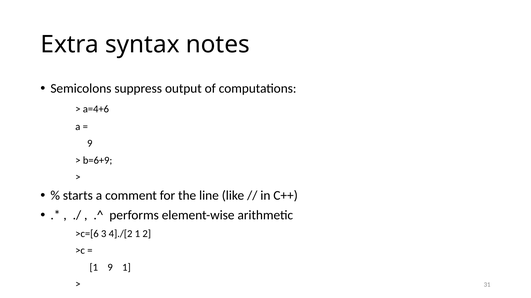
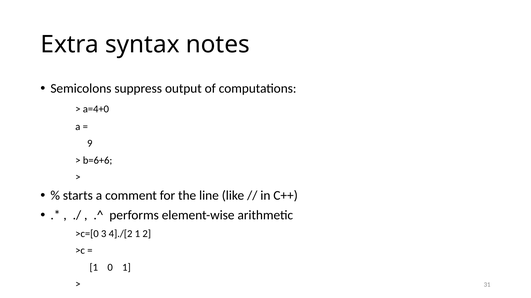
a=4+6: a=4+6 -> a=4+0
b=6+9: b=6+9 -> b=6+6
>c=[6: >c=[6 -> >c=[0
1 9: 9 -> 0
